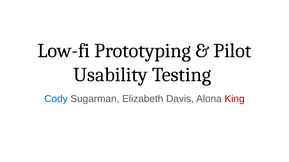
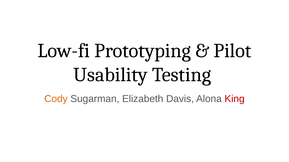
Cody colour: blue -> orange
